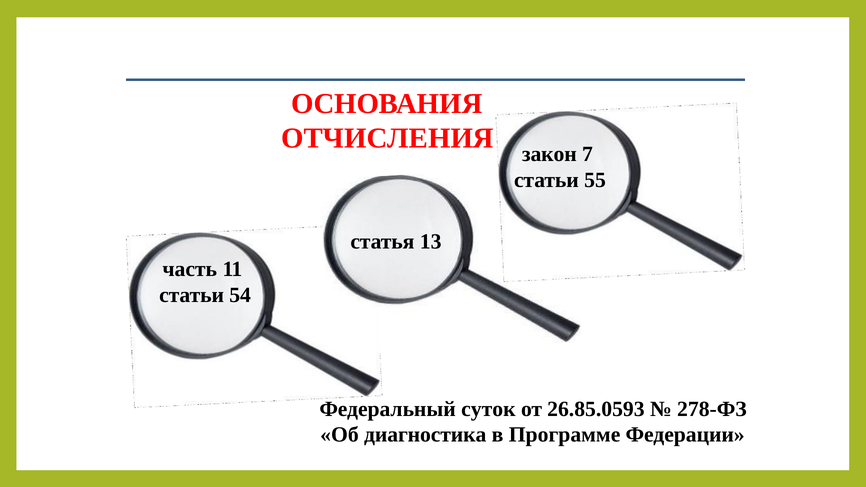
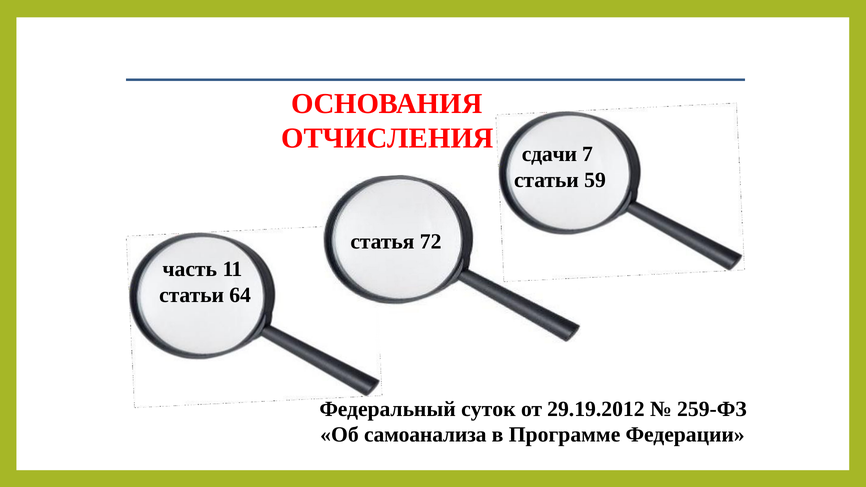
закон: закон -> сдачи
55: 55 -> 59
13: 13 -> 72
54: 54 -> 64
26.85.0593: 26.85.0593 -> 29.19.2012
278-ФЗ: 278-ФЗ -> 259-ФЗ
диагностика: диагностика -> самоанализа
